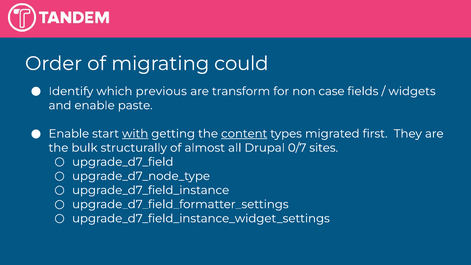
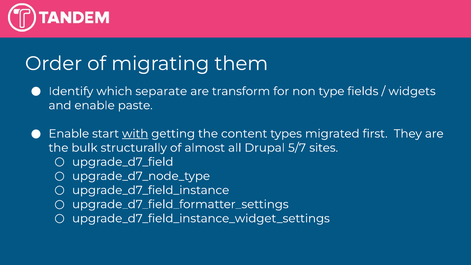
could: could -> them
previous: previous -> separate
case: case -> type
content underline: present -> none
0/7: 0/7 -> 5/7
